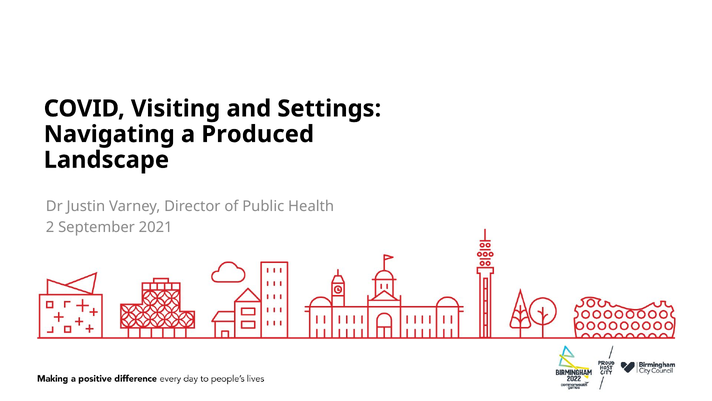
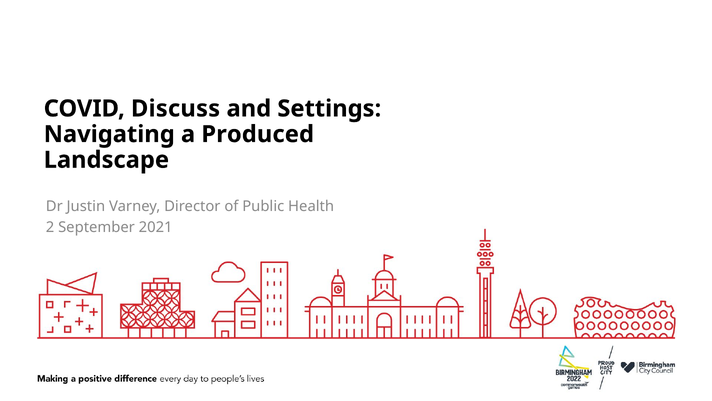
Visiting: Visiting -> Discuss
